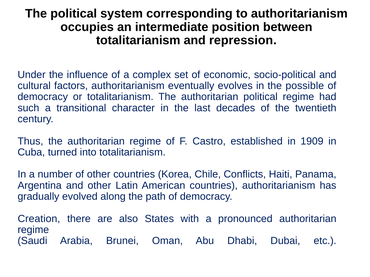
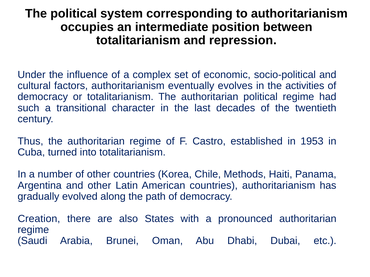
possible: possible -> activities
1909: 1909 -> 1953
Conflicts: Conflicts -> Methods
